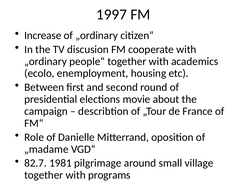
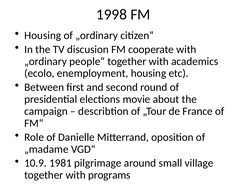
1997: 1997 -> 1998
Increase at (43, 35): Increase -> Housing
82.7: 82.7 -> 10.9
